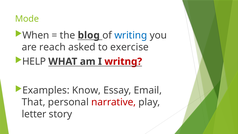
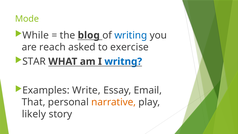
When: When -> While
HELP: HELP -> STAR
writng colour: red -> blue
Know: Know -> Write
narrative colour: red -> orange
letter: letter -> likely
